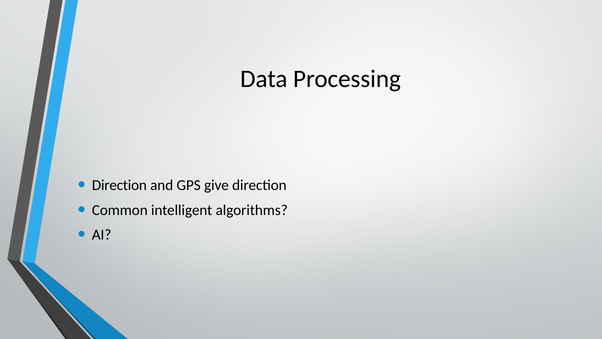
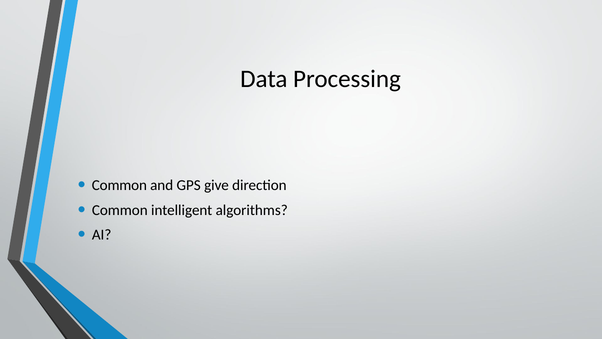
Direction at (119, 185): Direction -> Common
